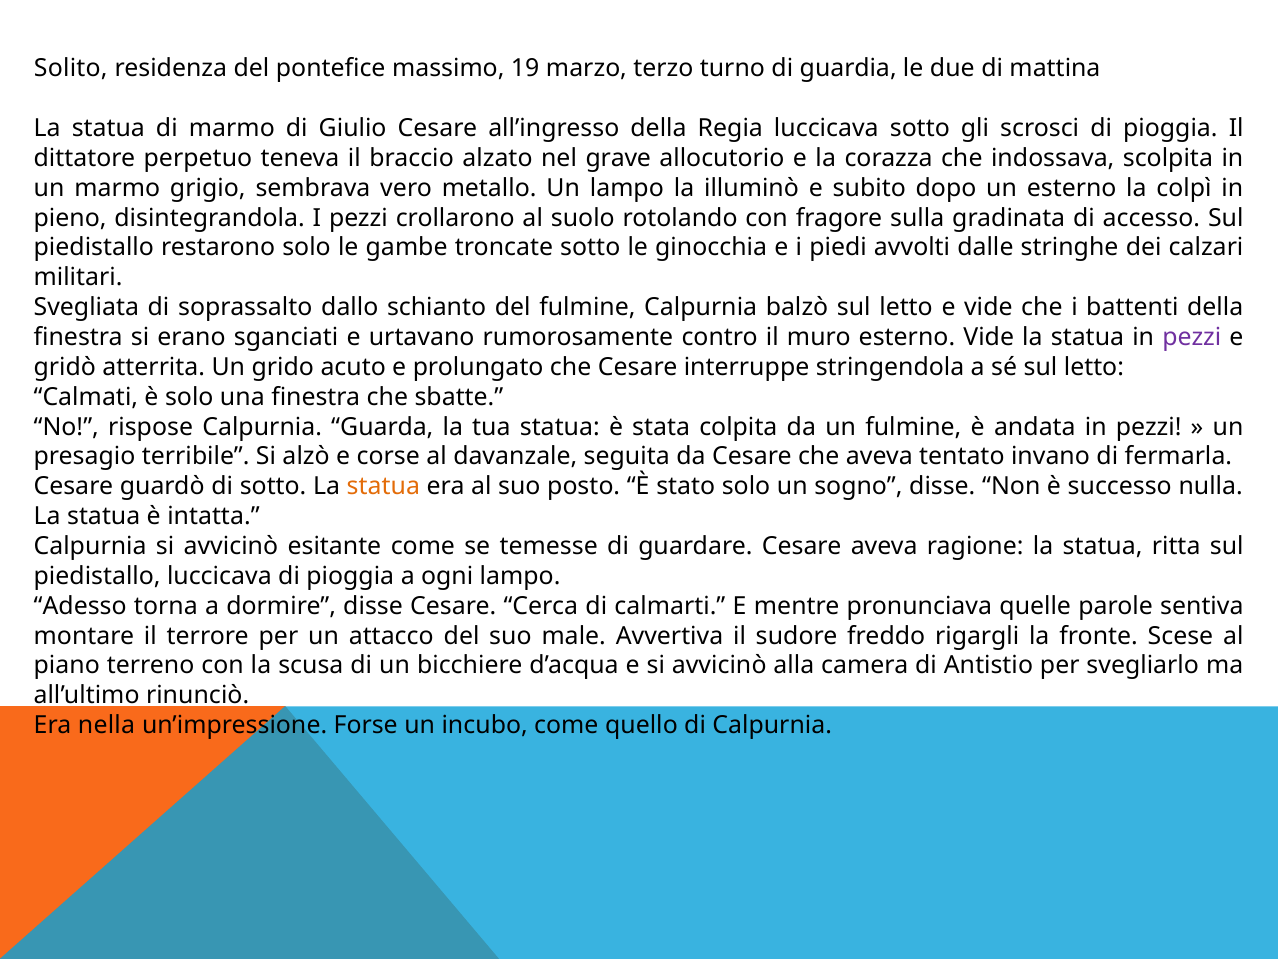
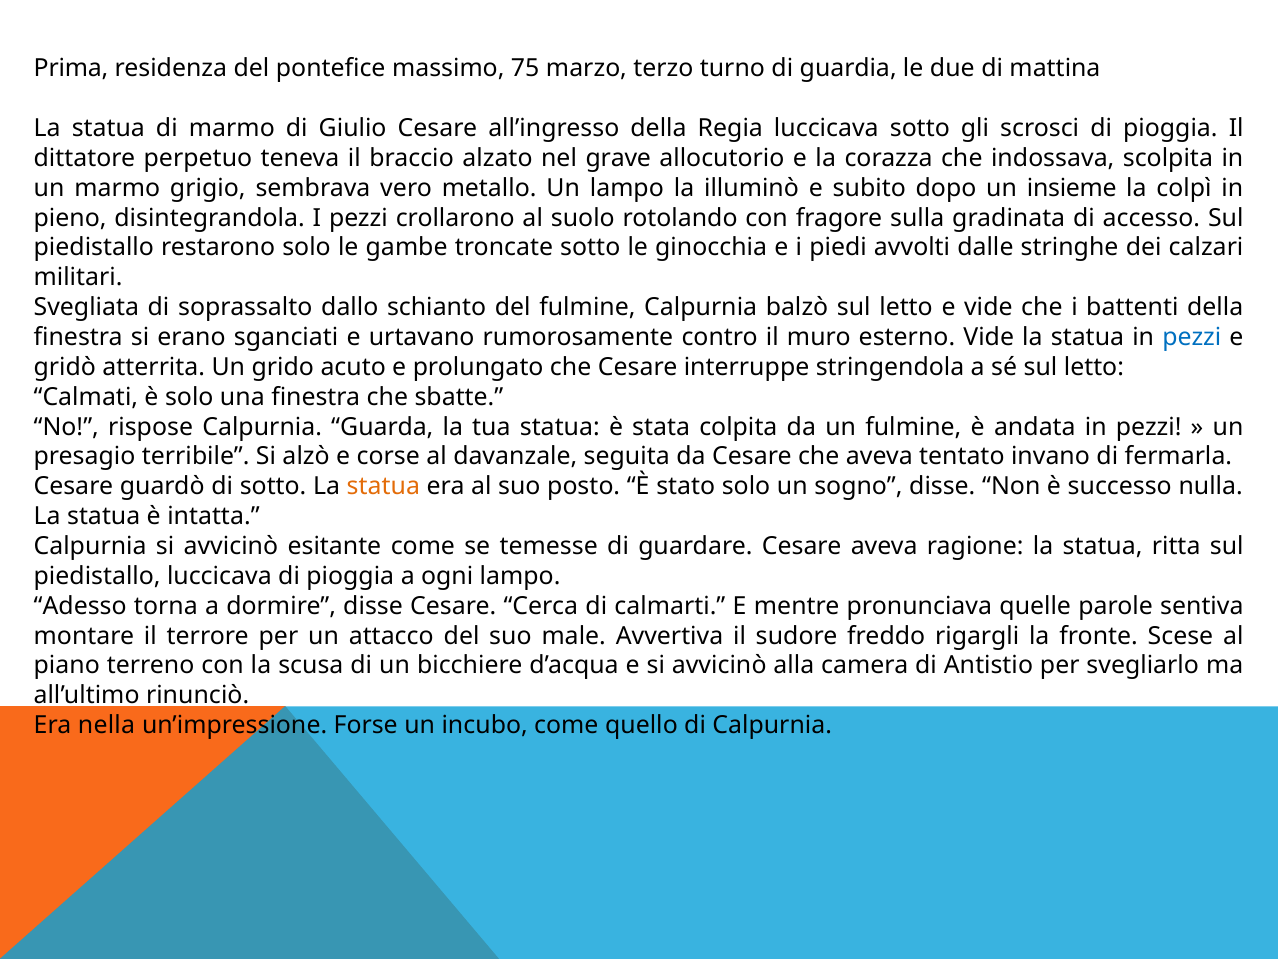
Solito: Solito -> Prima
19: 19 -> 75
un esterno: esterno -> insieme
pezzi at (1192, 337) colour: purple -> blue
